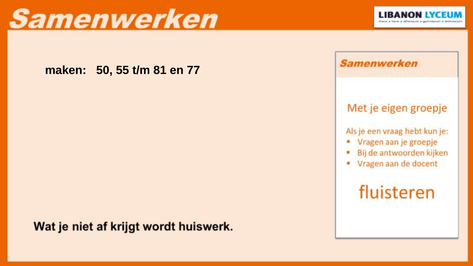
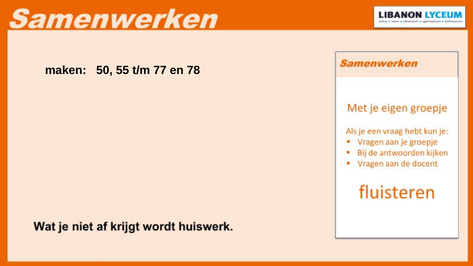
81: 81 -> 77
77: 77 -> 78
